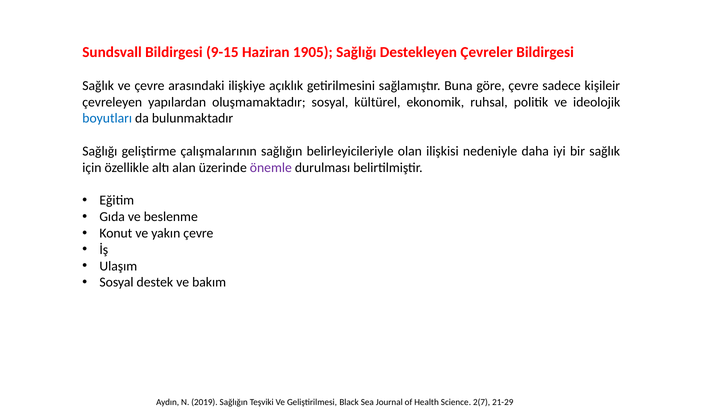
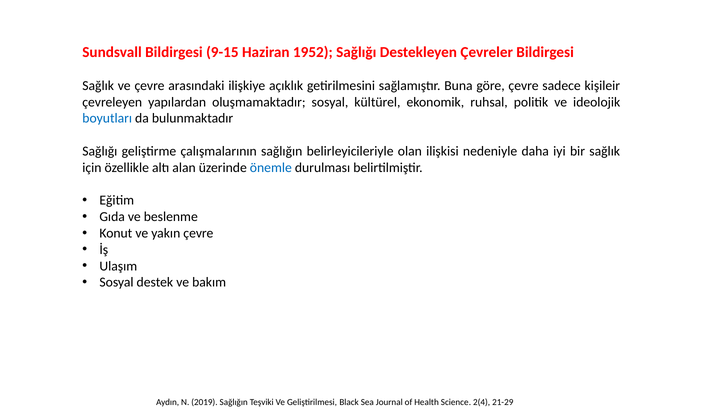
1905: 1905 -> 1952
önemle colour: purple -> blue
2(7: 2(7 -> 2(4
